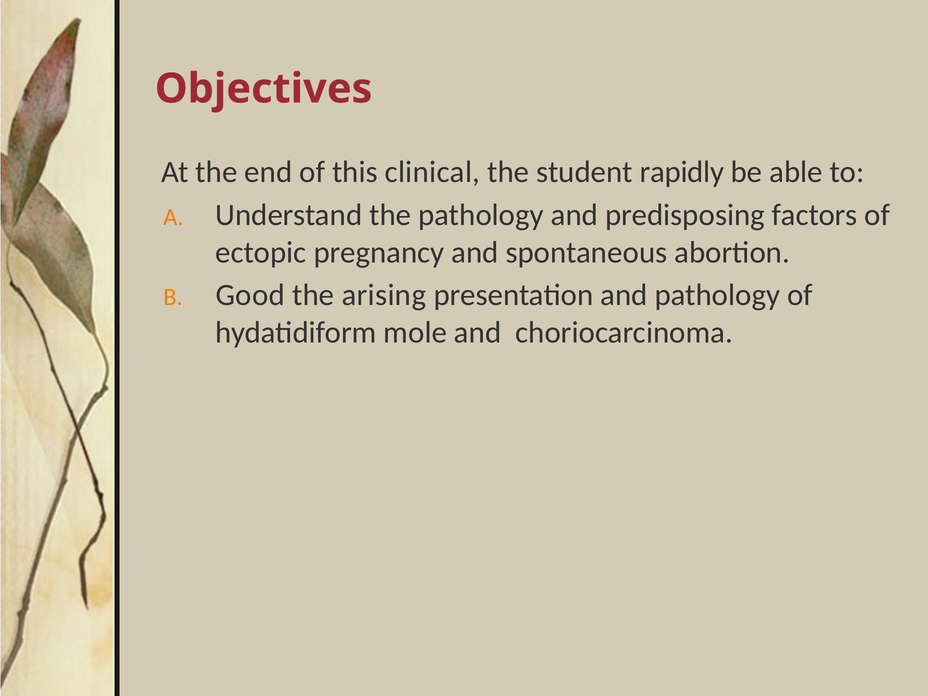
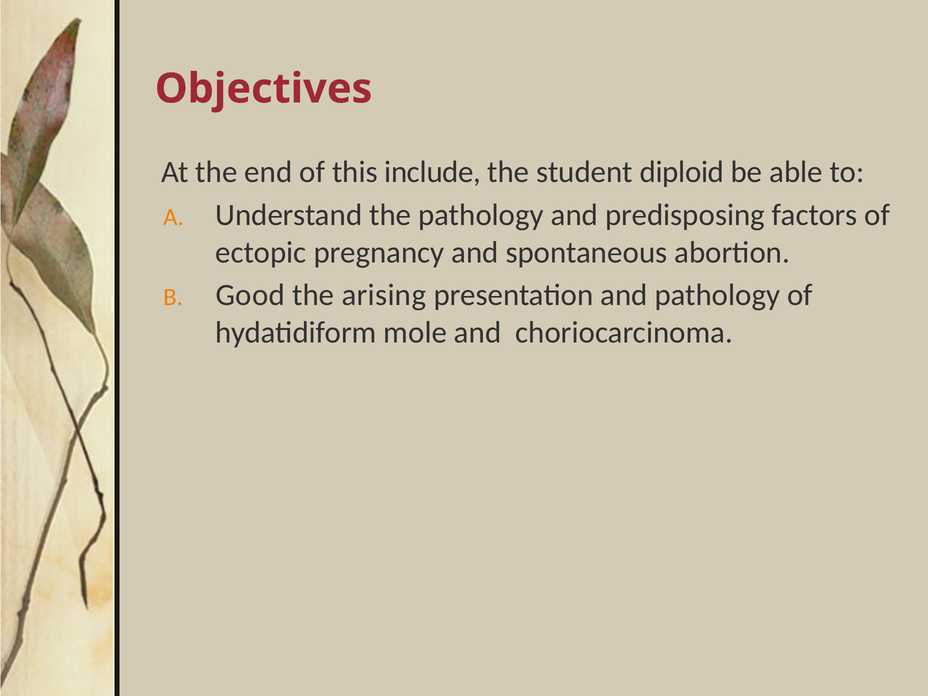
clinical: clinical -> include
rapidly: rapidly -> diploid
